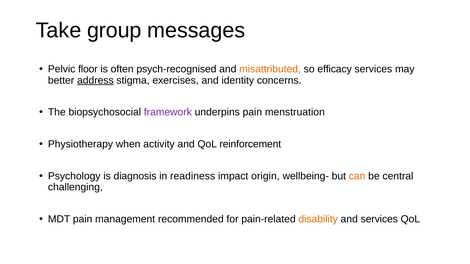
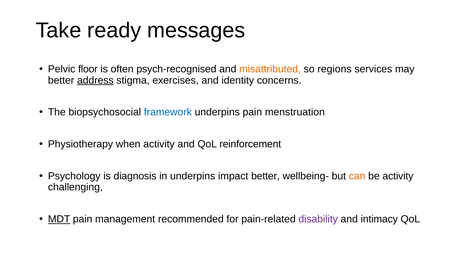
group: group -> ready
efficacy: efficacy -> regions
framework colour: purple -> blue
in readiness: readiness -> underpins
impact origin: origin -> better
be central: central -> activity
MDT underline: none -> present
disability colour: orange -> purple
and services: services -> intimacy
